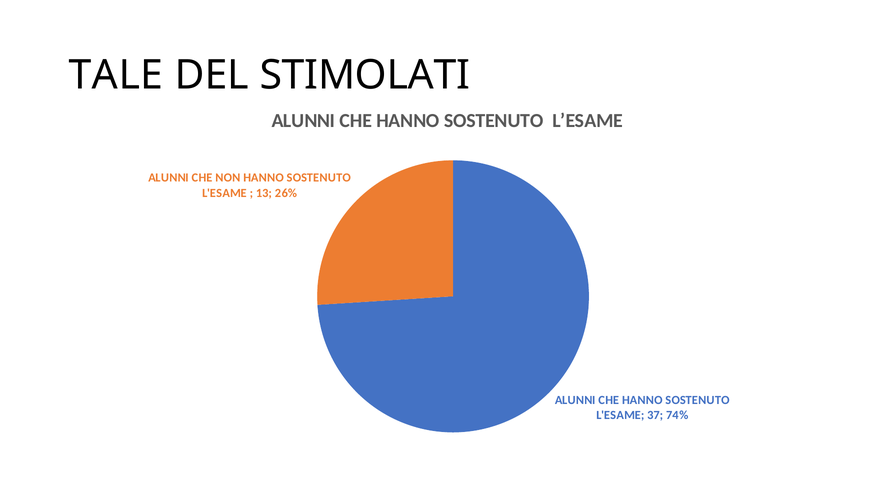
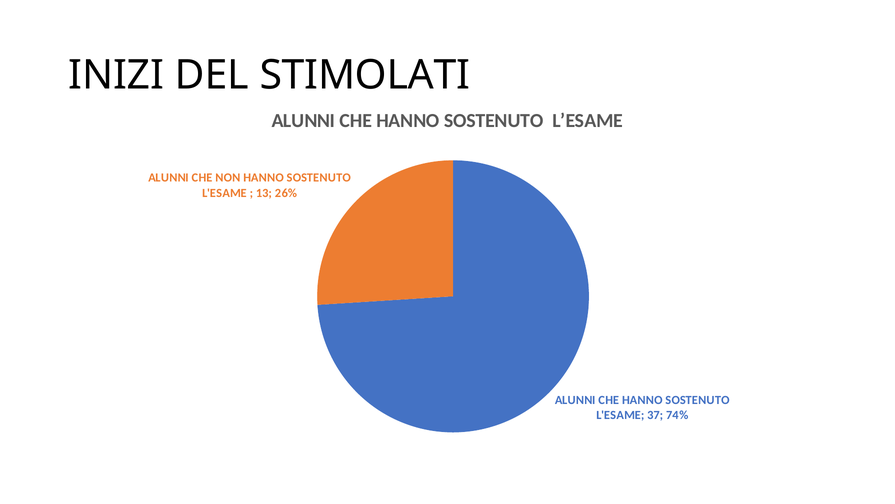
TALE: TALE -> INIZI
